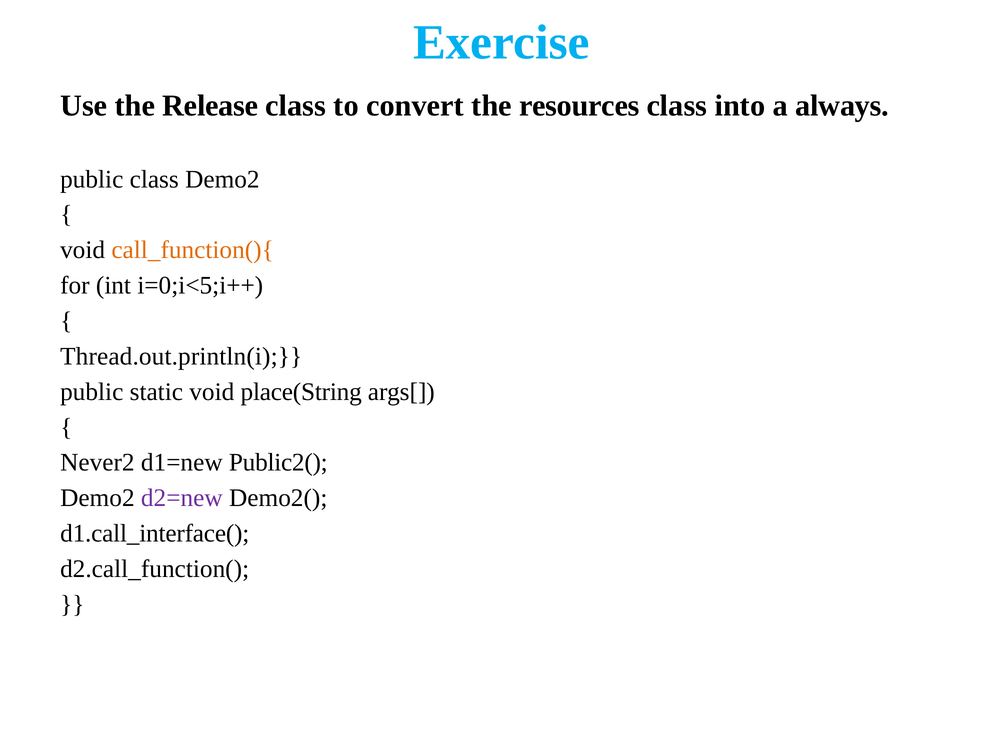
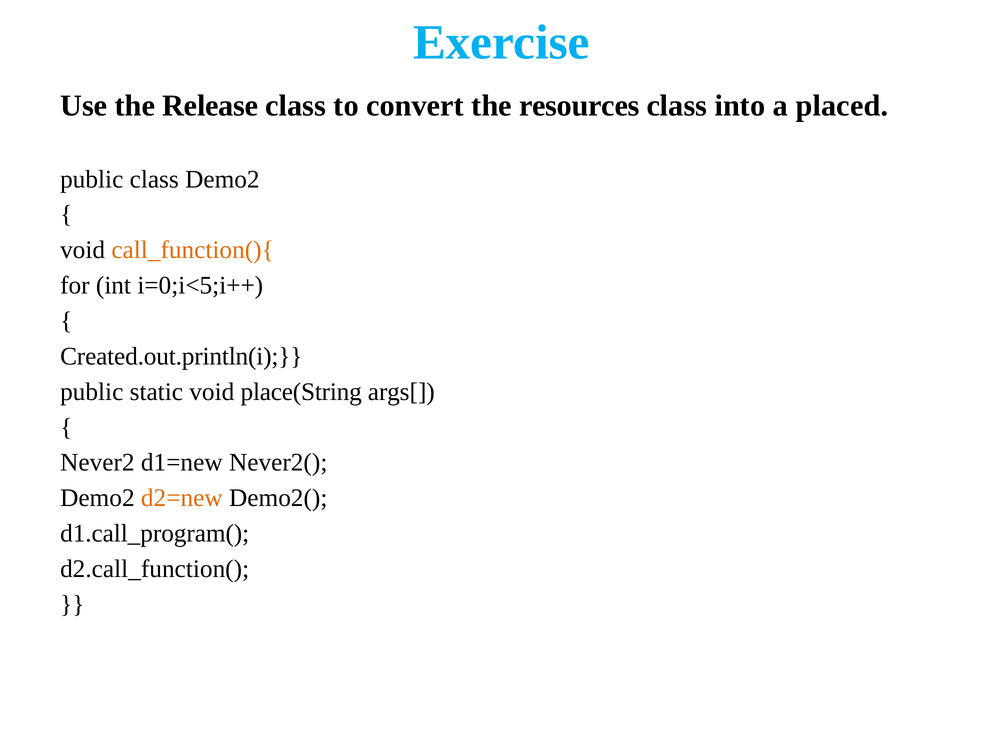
always: always -> placed
Thread.out.println(i: Thread.out.println(i -> Created.out.println(i
Public2(: Public2( -> Never2(
d2=new colour: purple -> orange
d1.call_interface(: d1.call_interface( -> d1.call_program(
